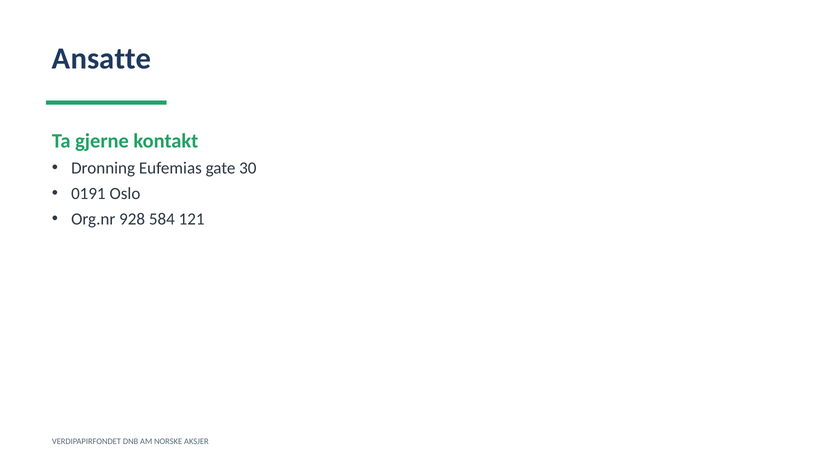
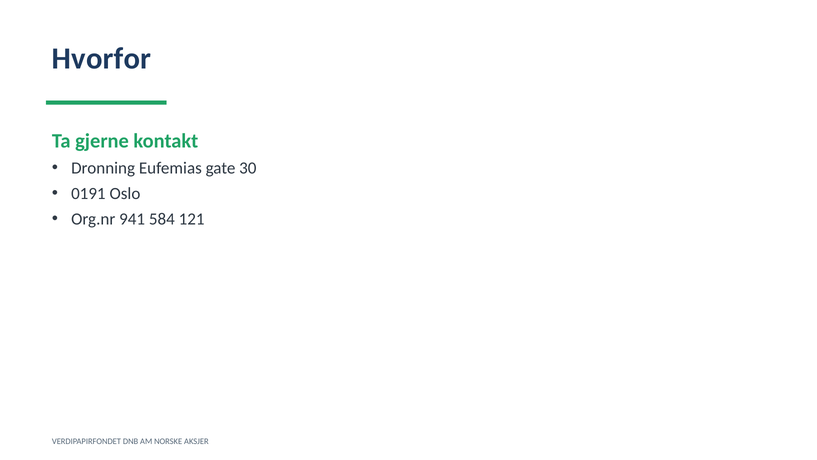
Ansatte: Ansatte -> Hvorfor
928: 928 -> 941
